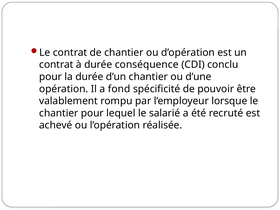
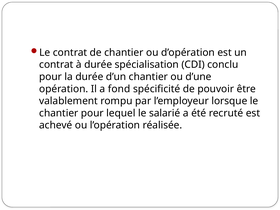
conséquence: conséquence -> spécialisation
